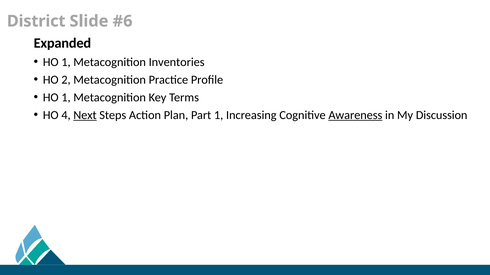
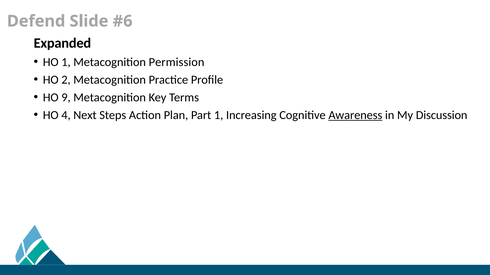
District: District -> Defend
Inventories: Inventories -> Permission
1 at (66, 98): 1 -> 9
Next underline: present -> none
